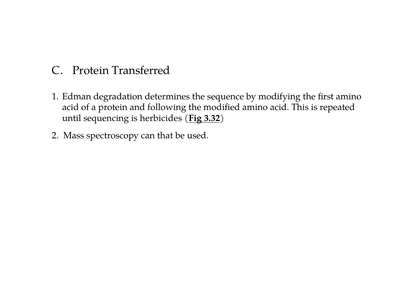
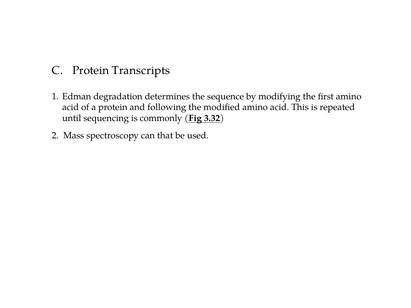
Transferred: Transferred -> Transcripts
herbicides: herbicides -> commonly
